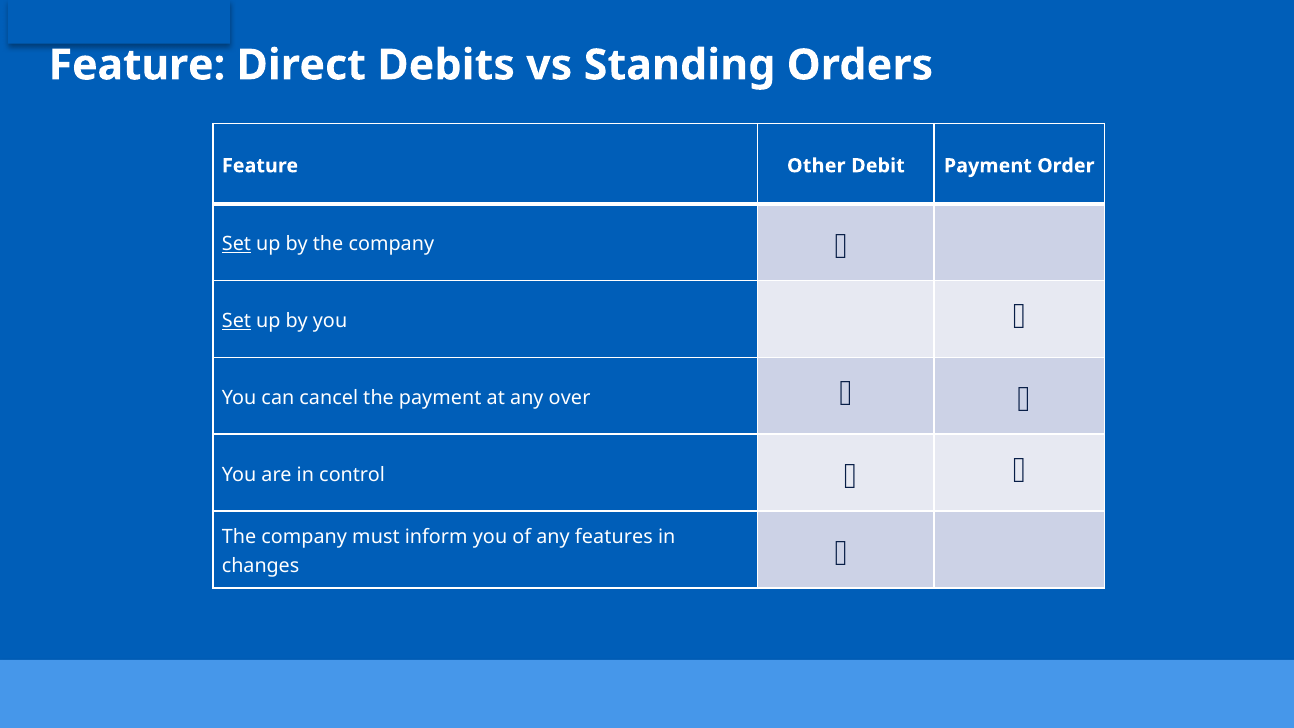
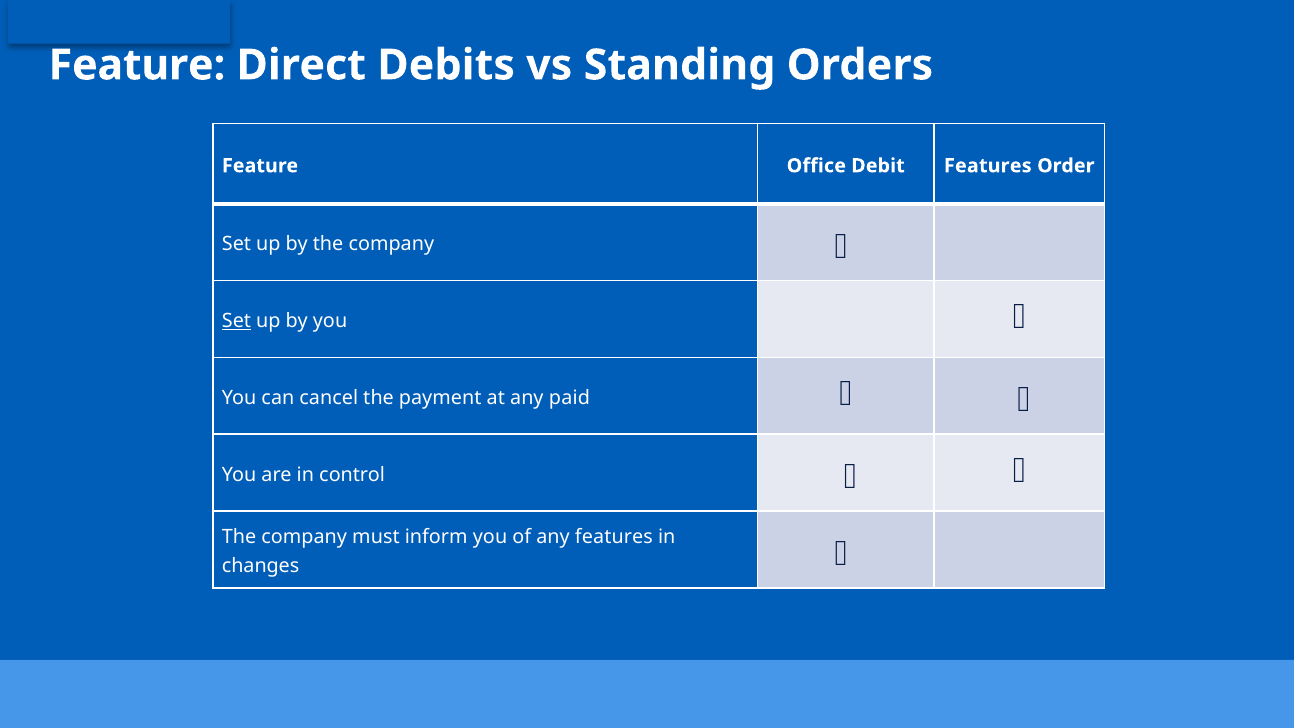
Other: Other -> Office
Debit Payment: Payment -> Features
Set at (236, 244) underline: present -> none
over: over -> paid
